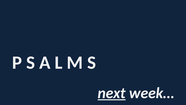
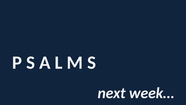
next underline: present -> none
